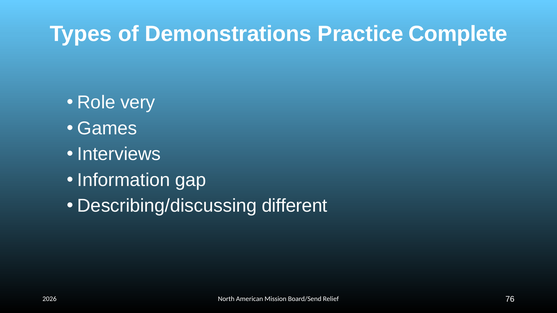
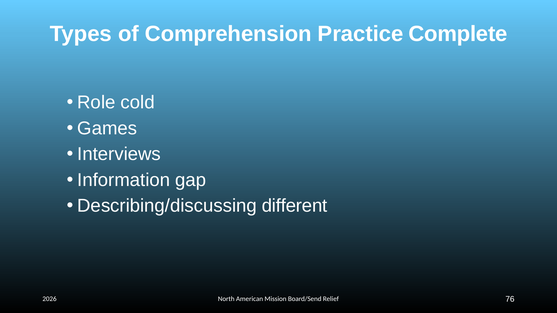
Demonstrations: Demonstrations -> Comprehension
very: very -> cold
